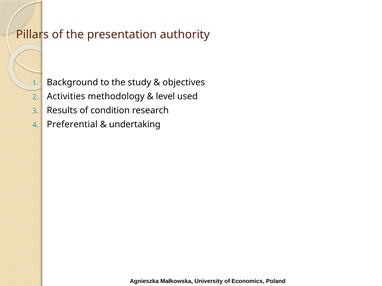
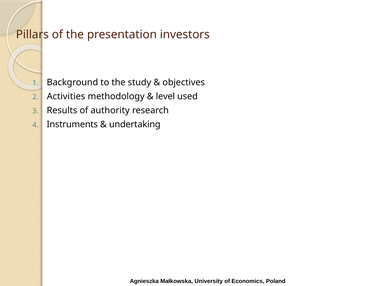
authority: authority -> investors
condition: condition -> authority
Preferential: Preferential -> Instruments
